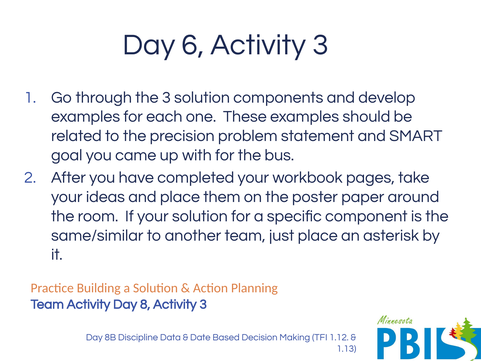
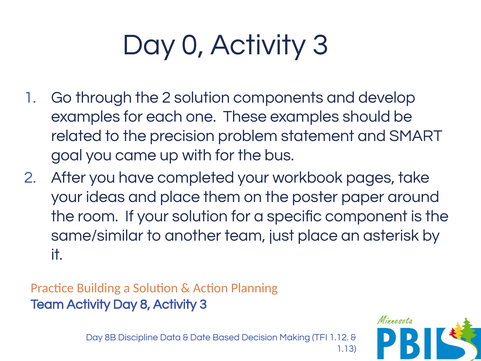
6: 6 -> 0
the 3: 3 -> 2
